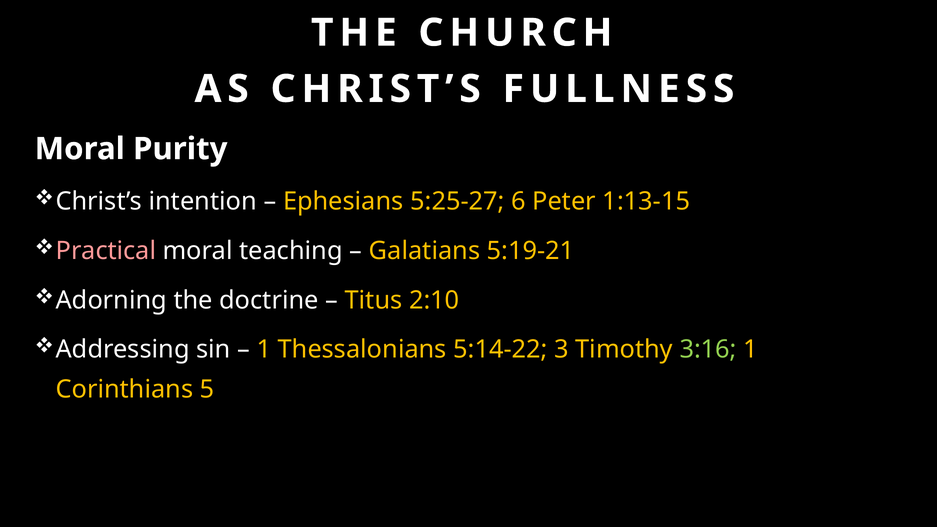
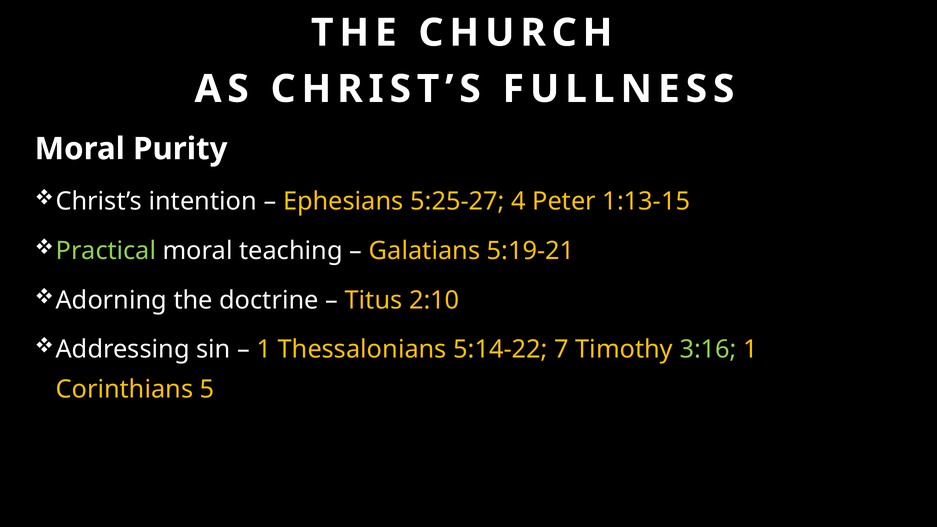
6: 6 -> 4
Practical colour: pink -> light green
3: 3 -> 7
